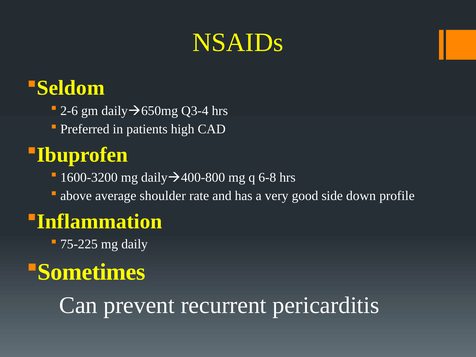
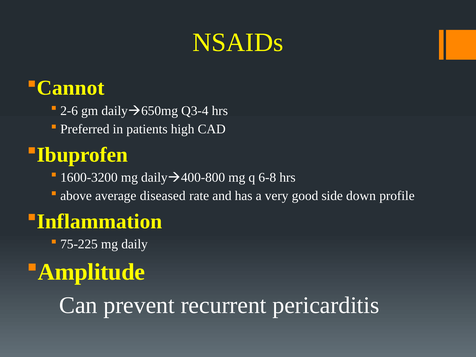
Seldom: Seldom -> Cannot
shoulder: shoulder -> diseased
Sometimes: Sometimes -> Amplitude
